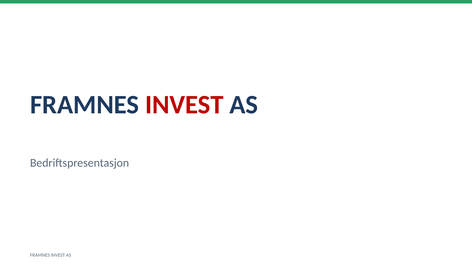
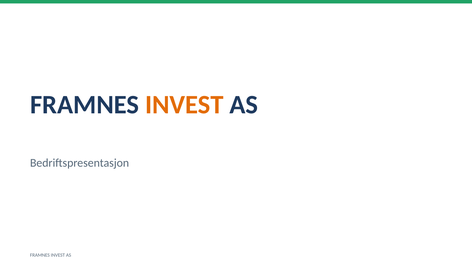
INVEST at (184, 105) colour: red -> orange
